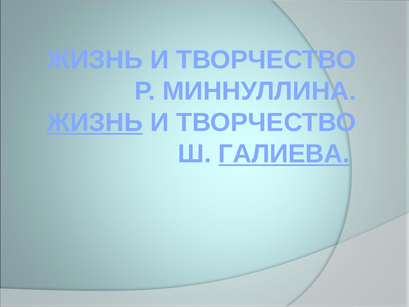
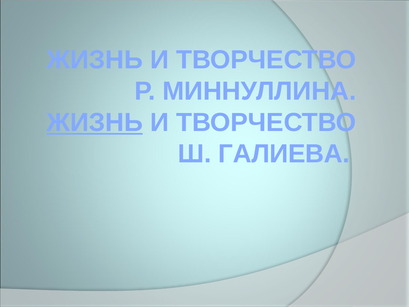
ГАЛИЕВА underline: present -> none
